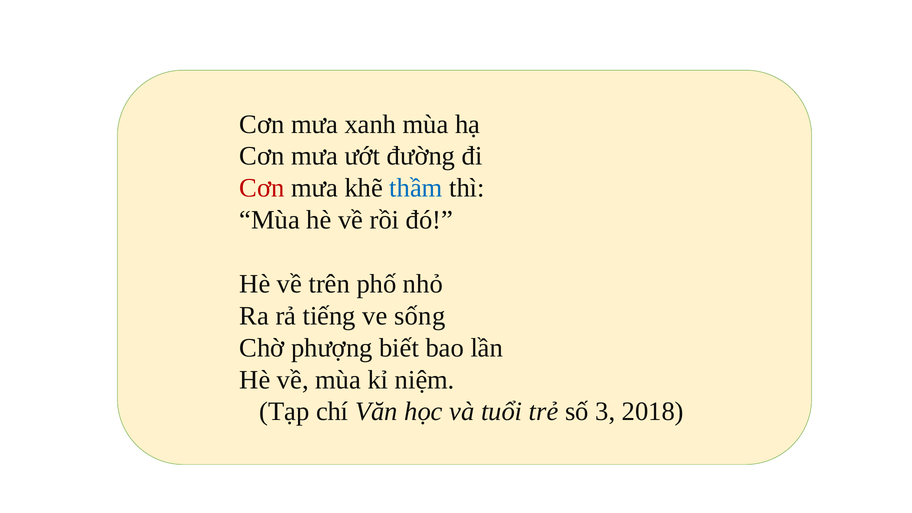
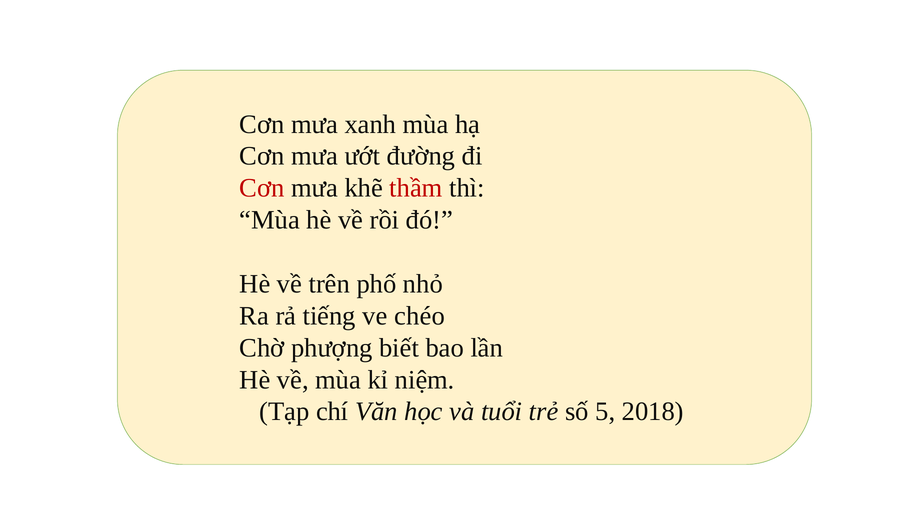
thầm colour: blue -> red
sống: sống -> chéo
3: 3 -> 5
